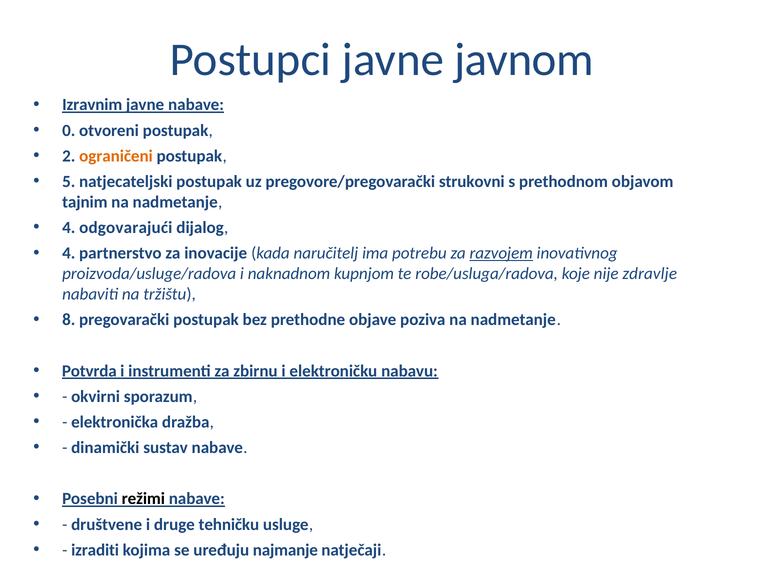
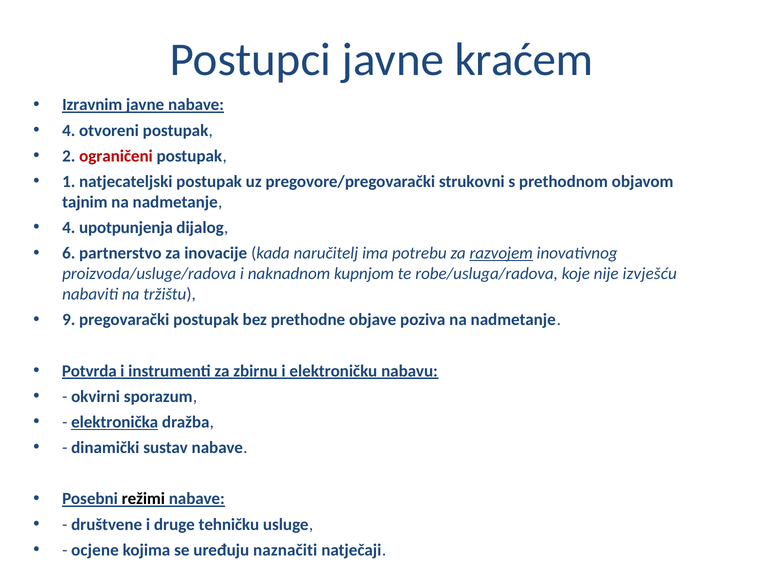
javnom: javnom -> kraćem
0 at (69, 131): 0 -> 4
ograničeni colour: orange -> red
5: 5 -> 1
odgovarajući: odgovarajući -> upotpunjenja
4 at (69, 254): 4 -> 6
zdravlje: zdravlje -> izvješću
8: 8 -> 9
elektronička underline: none -> present
izraditi: izraditi -> ocjene
najmanje: najmanje -> naznačiti
